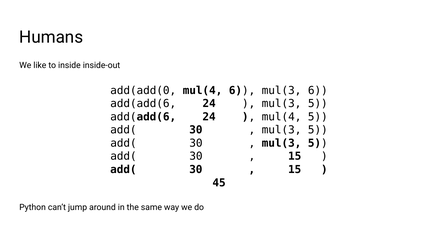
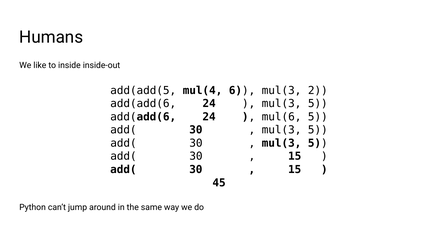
add(add(0: add(add(0 -> add(add(5
mul(3 6: 6 -> 2
mul(4 at (282, 117): mul(4 -> mul(6
